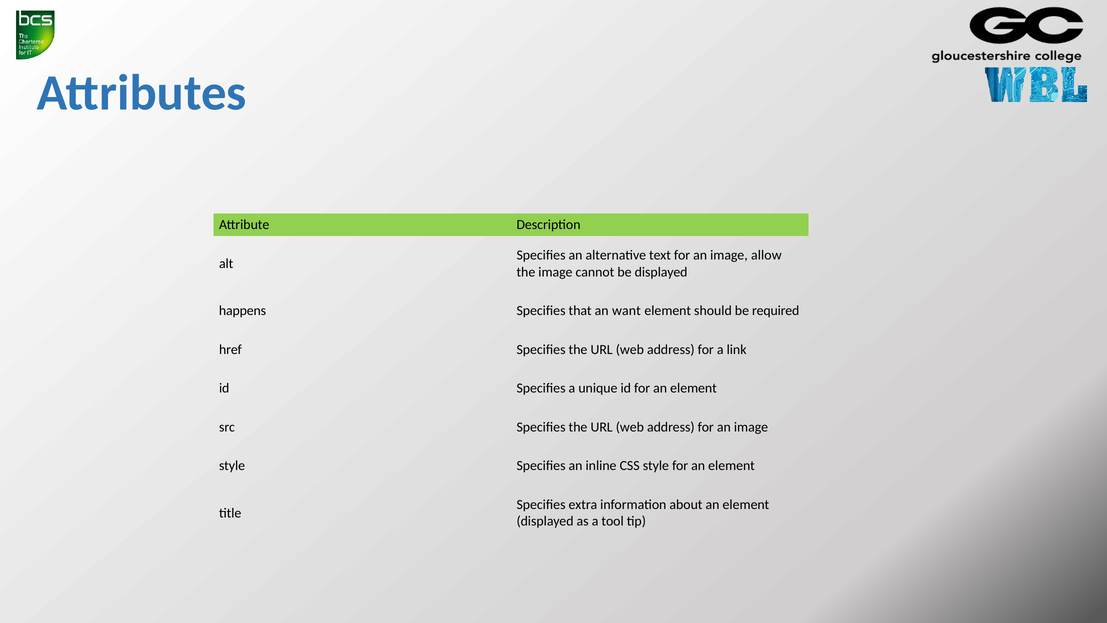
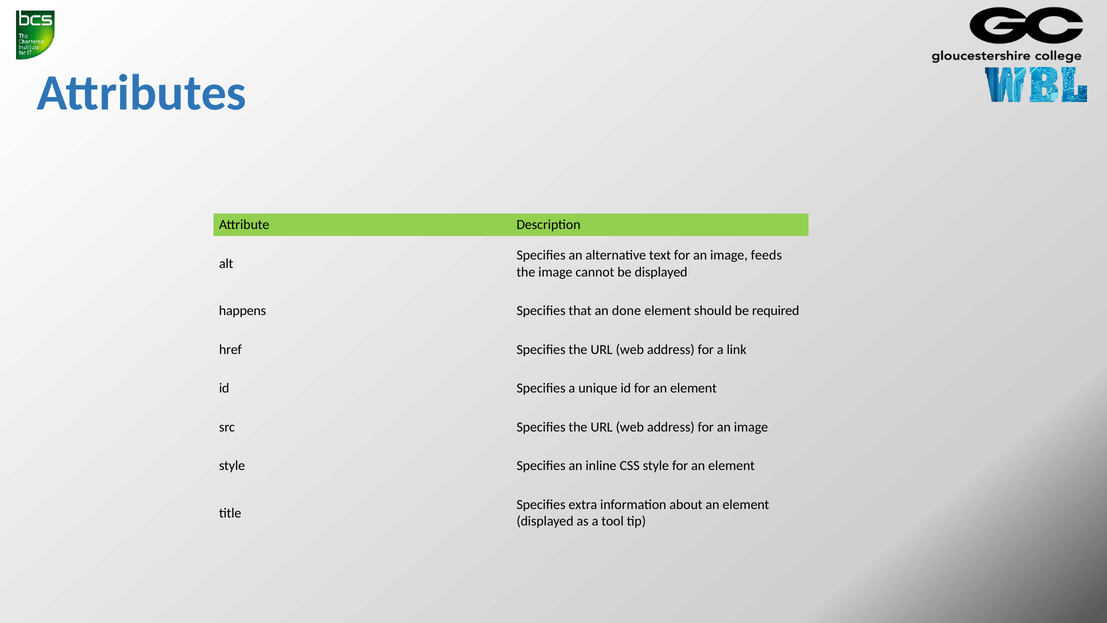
allow: allow -> feeds
want: want -> done
